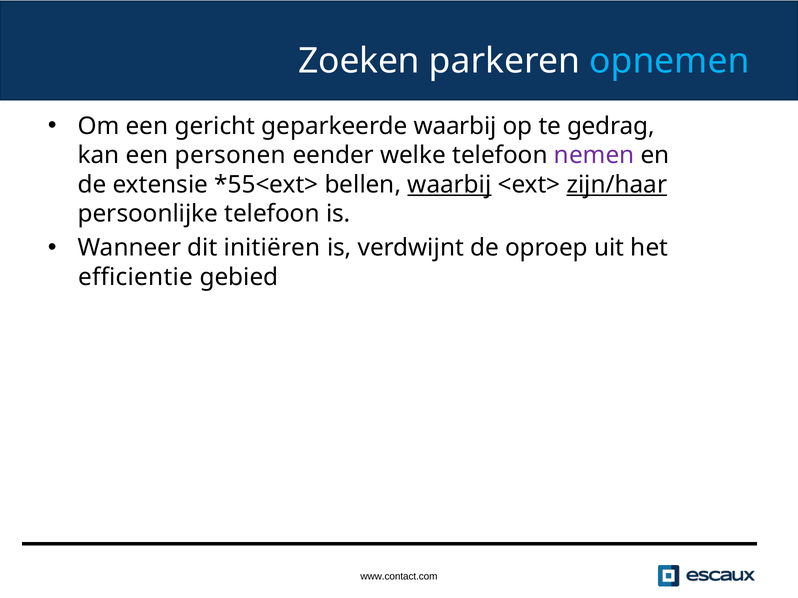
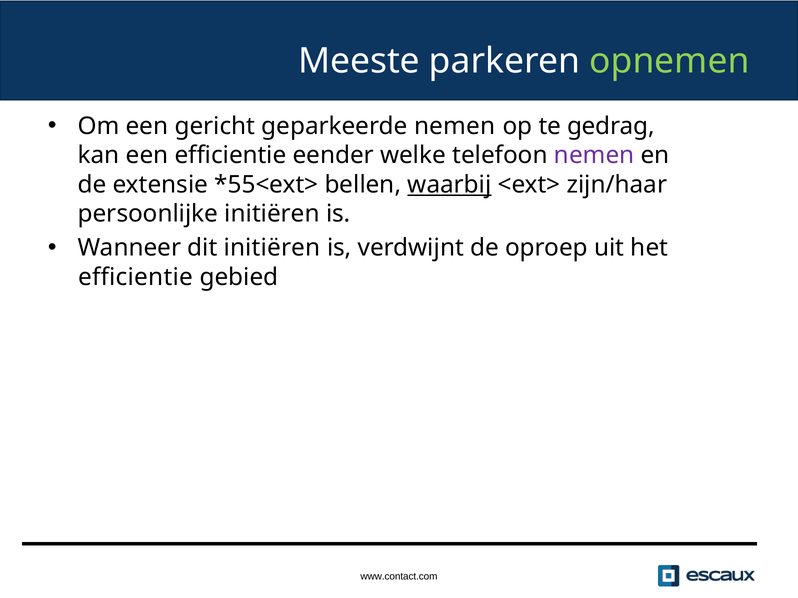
Zoeken: Zoeken -> Meeste
opnemen colour: light blue -> light green
geparkeerde waarbij: waarbij -> nemen
een personen: personen -> efficientie
zijn/haar underline: present -> none
persoonlijke telefoon: telefoon -> initiëren
